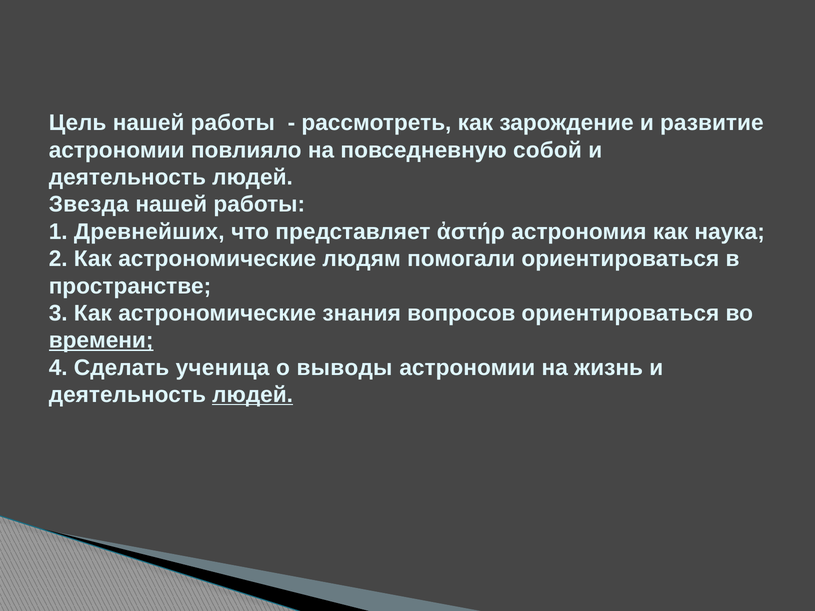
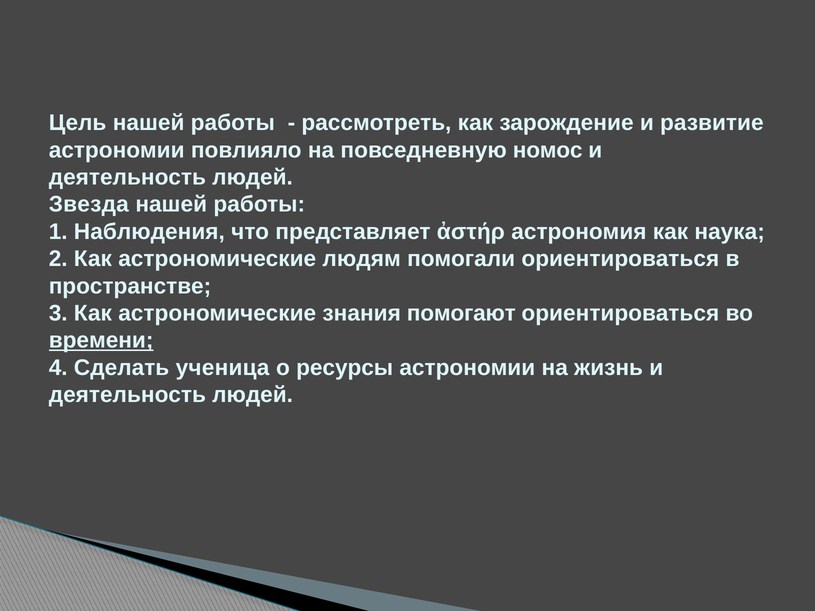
собой: собой -> номос
Древнейших: Древнейших -> Наблюдения
вопросов: вопросов -> помогают
выводы: выводы -> ресурсы
людей at (253, 395) underline: present -> none
